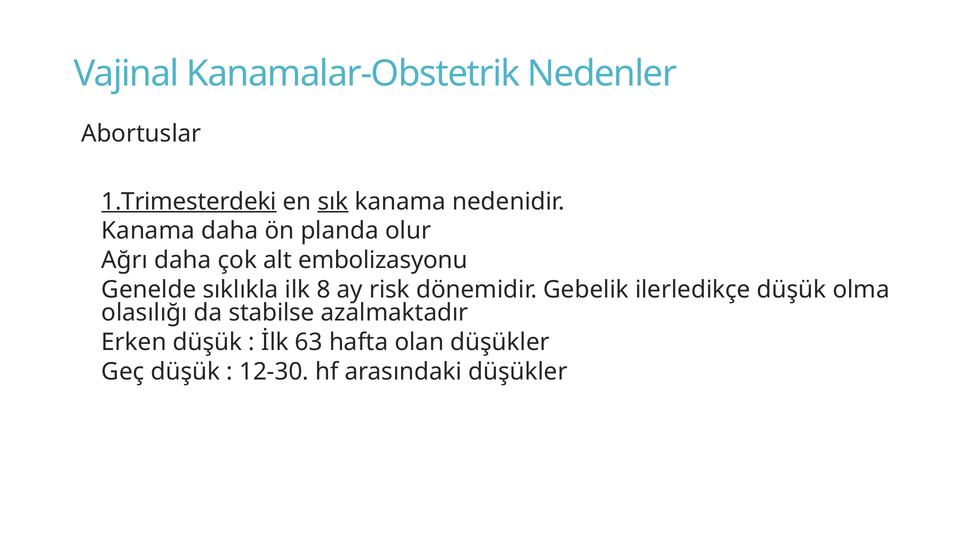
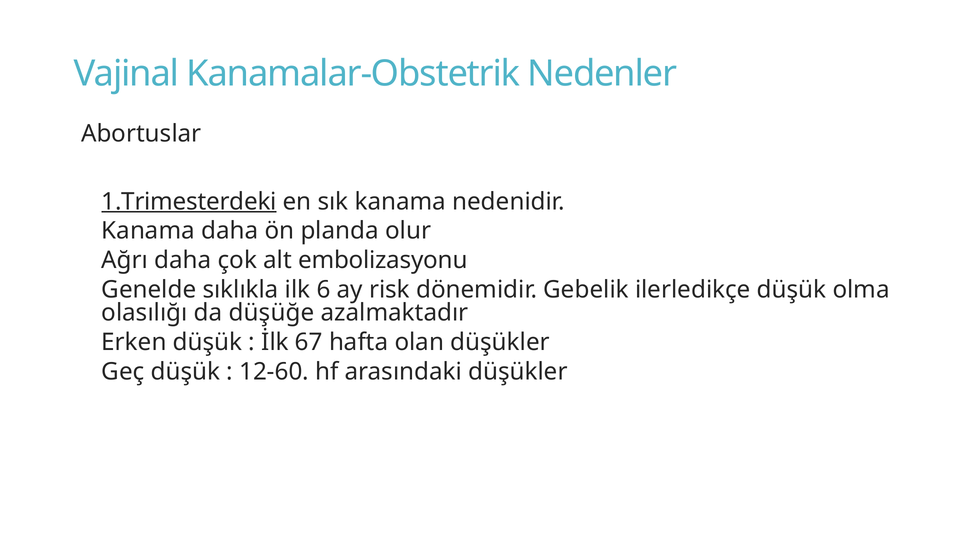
sık underline: present -> none
8: 8 -> 6
stabilse: stabilse -> düşüğe
63: 63 -> 67
12-30: 12-30 -> 12-60
